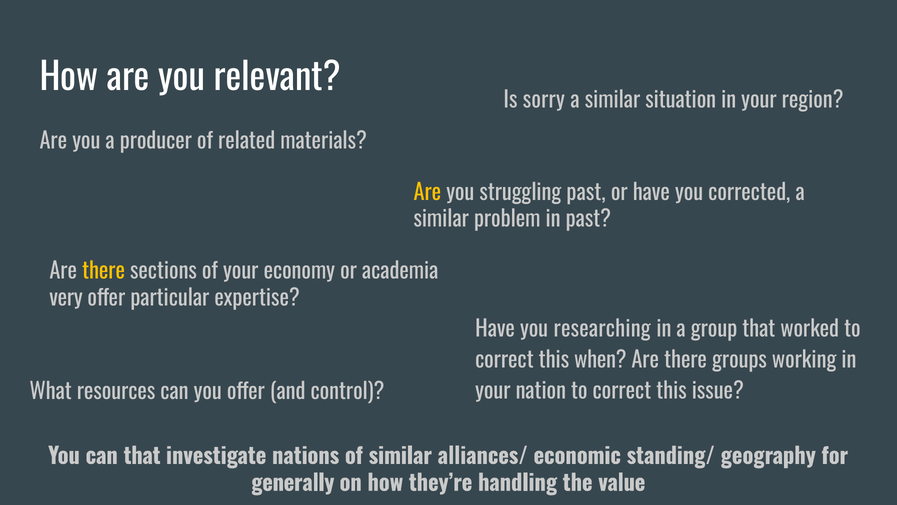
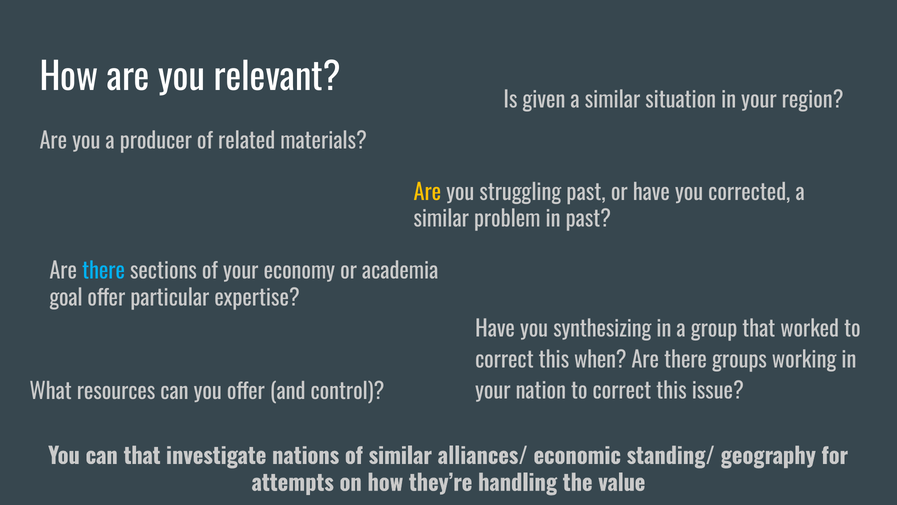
sorry: sorry -> given
there at (104, 271) colour: yellow -> light blue
very: very -> goal
researching: researching -> synthesizing
generally: generally -> attempts
